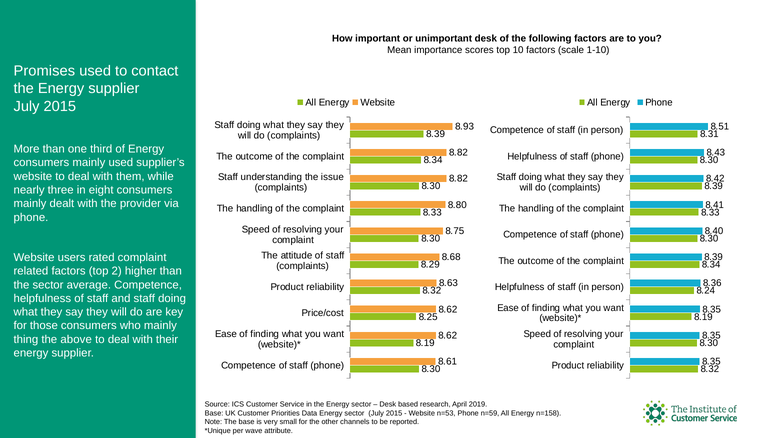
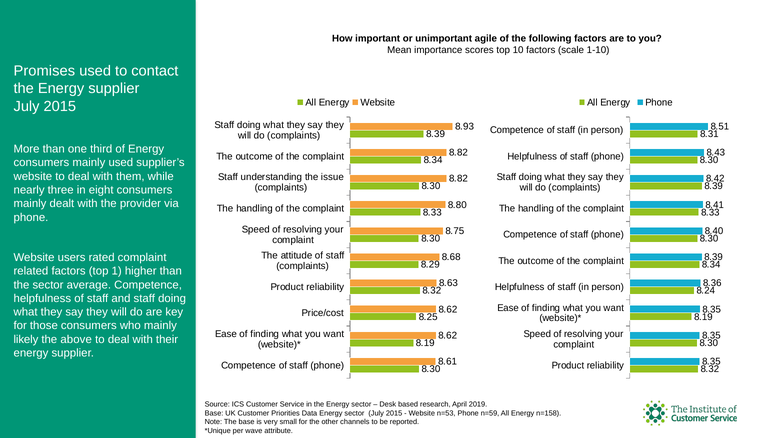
unimportant desk: desk -> agile
2: 2 -> 1
thing: thing -> likely
